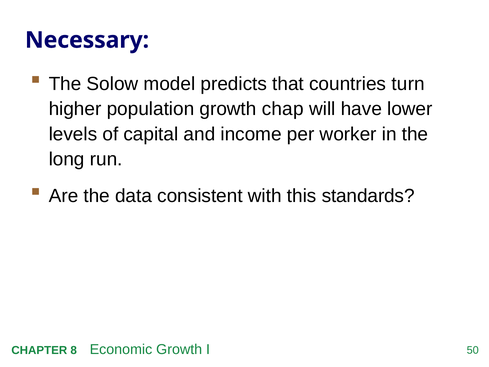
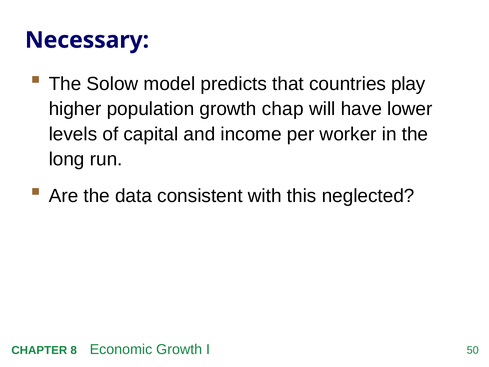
turn: turn -> play
standards: standards -> neglected
